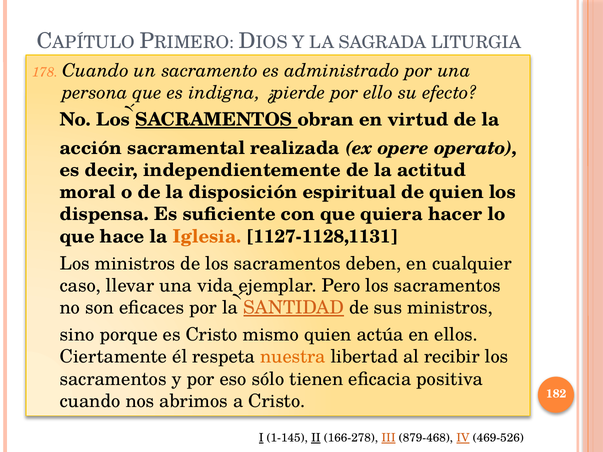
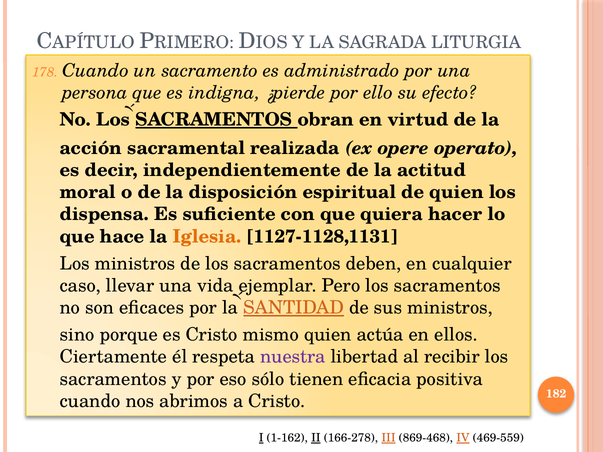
nuestra colour: orange -> purple
1-145: 1-145 -> 1-162
879-468: 879-468 -> 869-468
469-526: 469-526 -> 469-559
